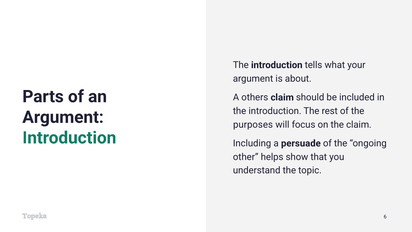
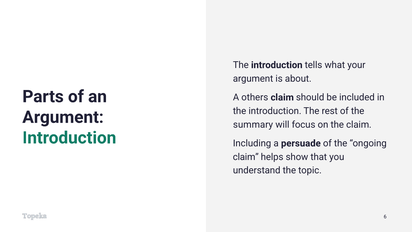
purposes: purposes -> summary
other at (246, 157): other -> claim
